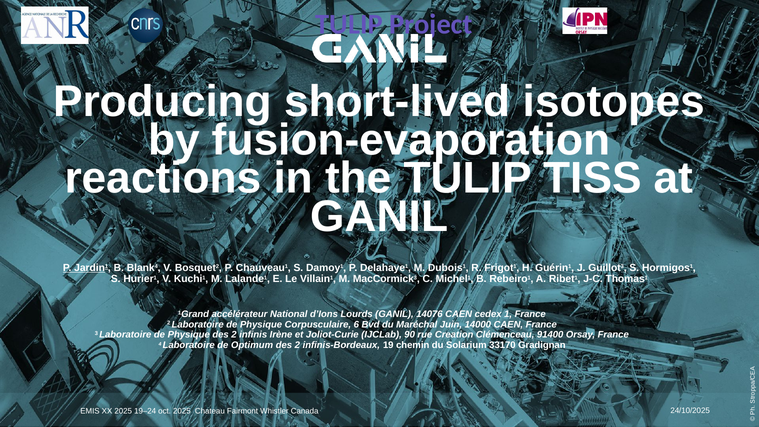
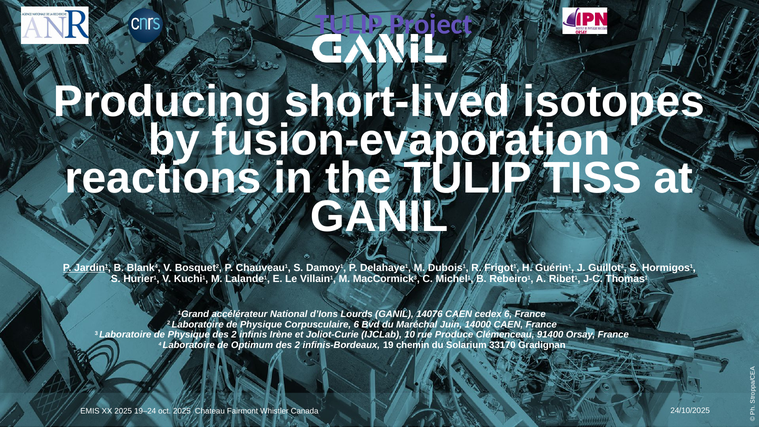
cedex 1: 1 -> 6
90: 90 -> 10
Creation: Creation -> Produce
